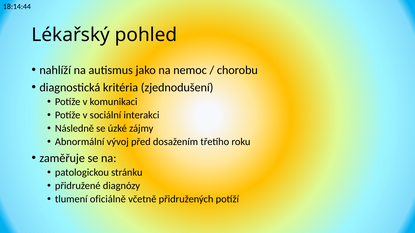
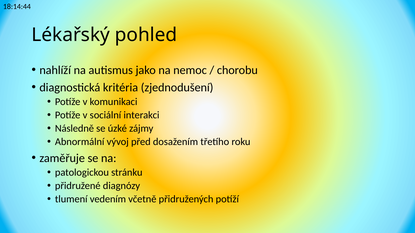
oficiálně: oficiálně -> vedením
